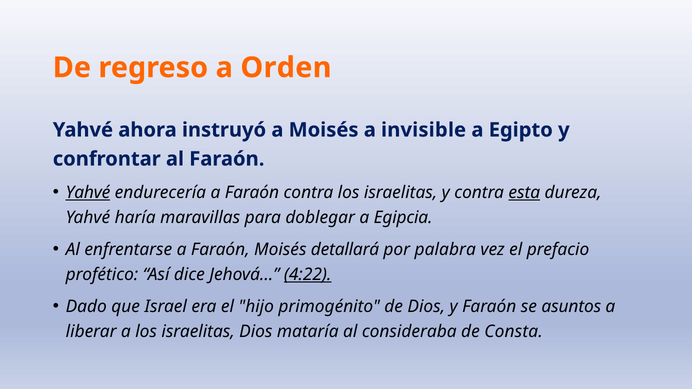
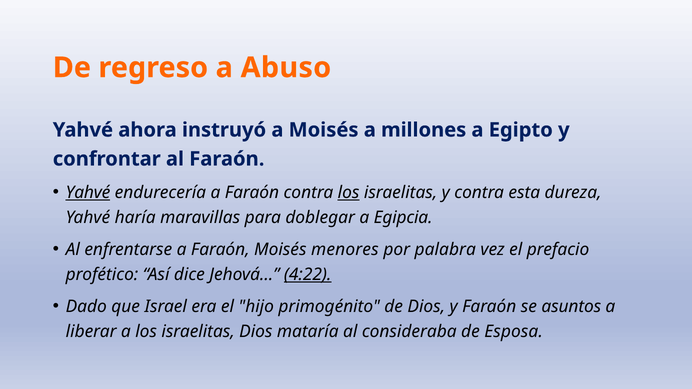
Orden: Orden -> Abuso
invisible: invisible -> millones
los at (349, 193) underline: none -> present
esta underline: present -> none
detallará: detallará -> menores
Consta: Consta -> Esposa
